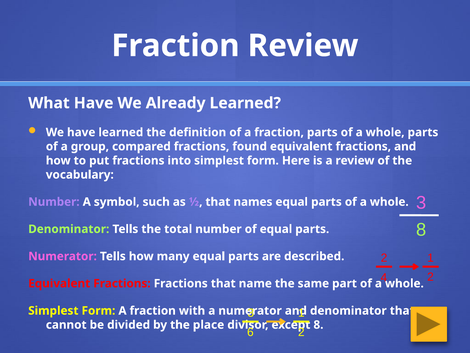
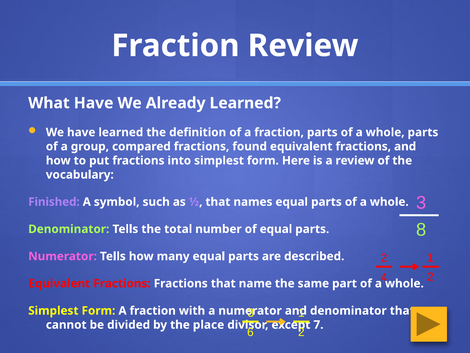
Number at (54, 202): Number -> Finished
8 at (318, 324): 8 -> 7
